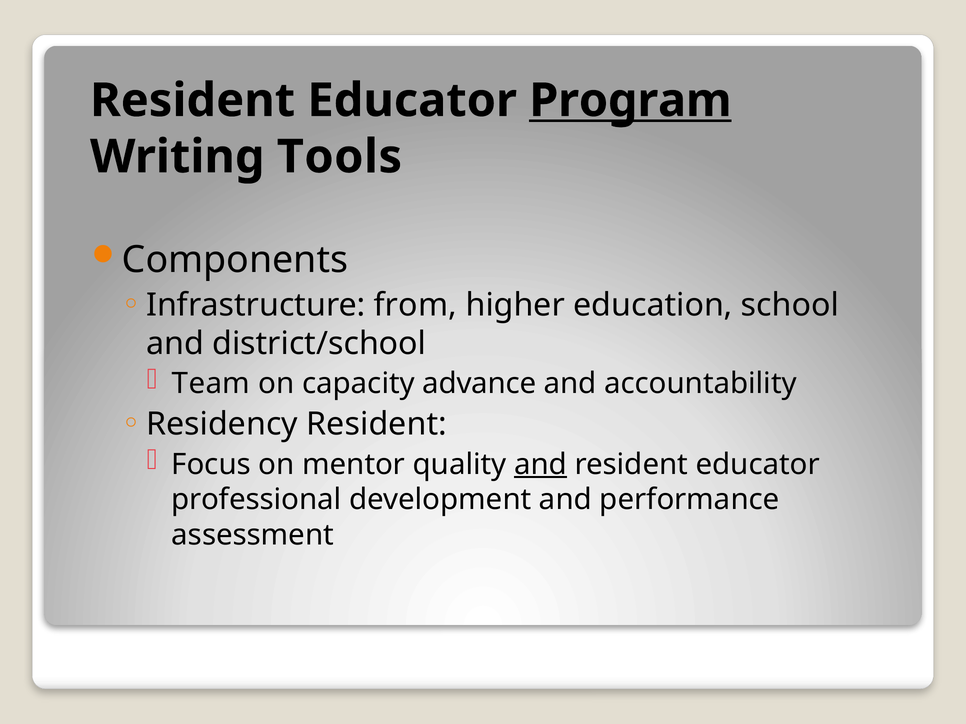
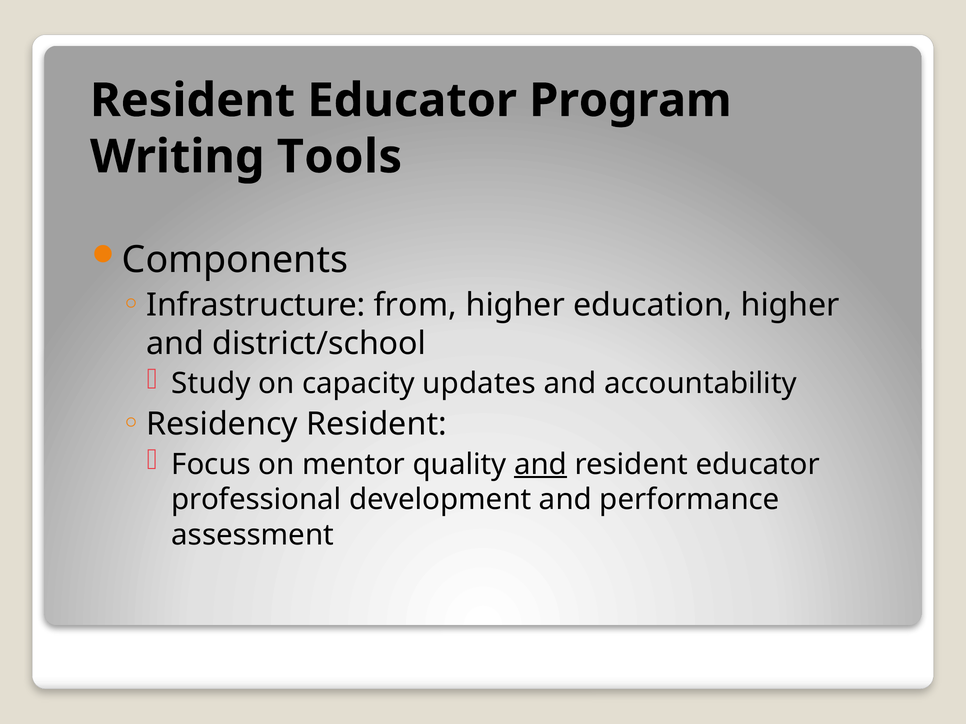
Program underline: present -> none
education school: school -> higher
Team: Team -> Study
advance: advance -> updates
